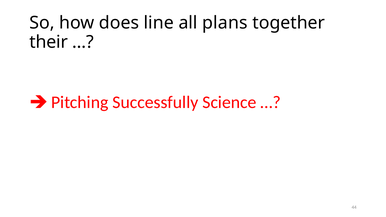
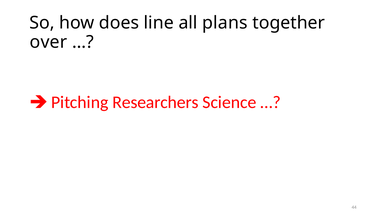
their: their -> over
Successfully: Successfully -> Researchers
